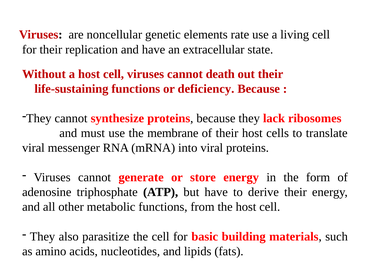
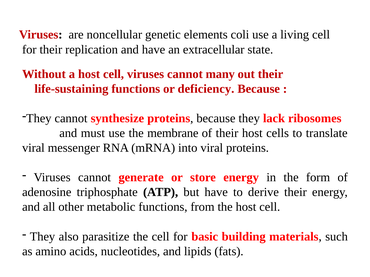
rate: rate -> coli
death: death -> many
